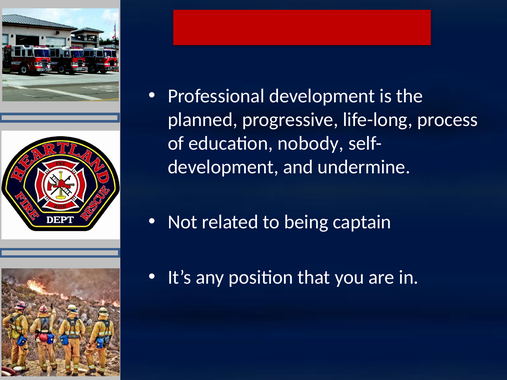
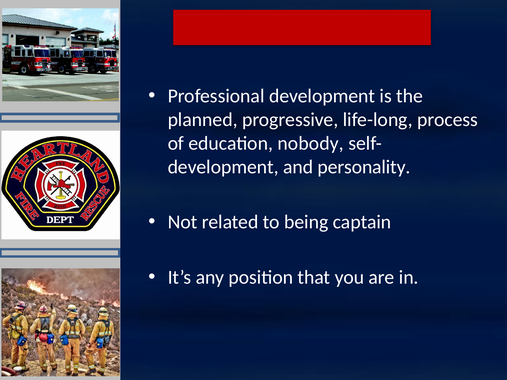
undermine: undermine -> personality
